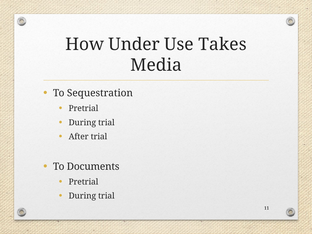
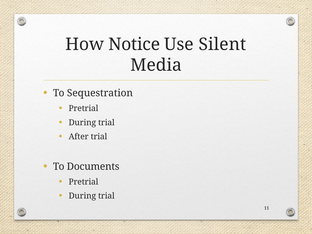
Under: Under -> Notice
Takes: Takes -> Silent
